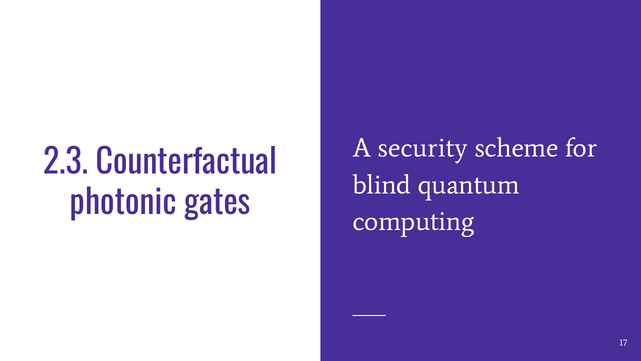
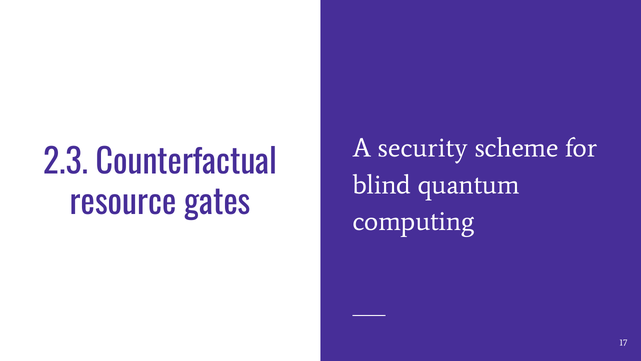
photonic: photonic -> resource
